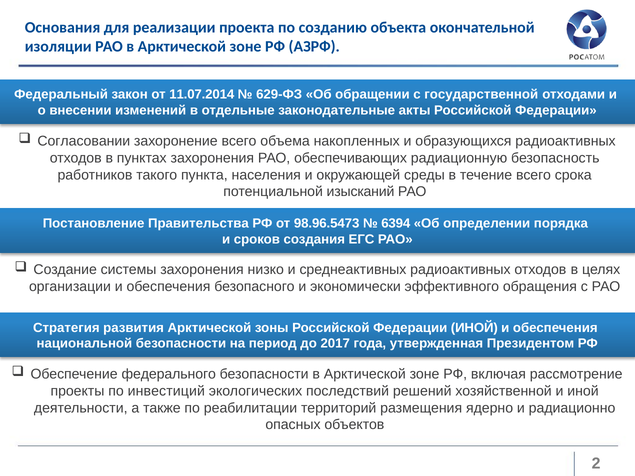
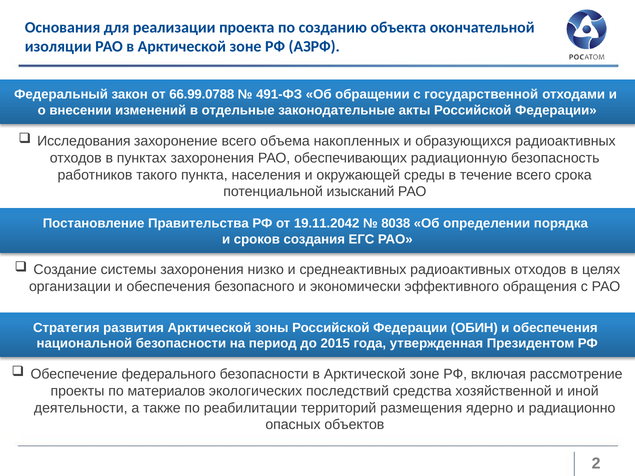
11.07.2014: 11.07.2014 -> 66.99.0788
629-ФЗ: 629-ФЗ -> 491-ФЗ
Согласовании: Согласовании -> Исследования
98.96.5473: 98.96.5473 -> 19.11.2042
6394: 6394 -> 8038
Федерации ИНОЙ: ИНОЙ -> ОБИН
2017: 2017 -> 2015
инвестиций: инвестиций -> материалов
решений: решений -> средства
